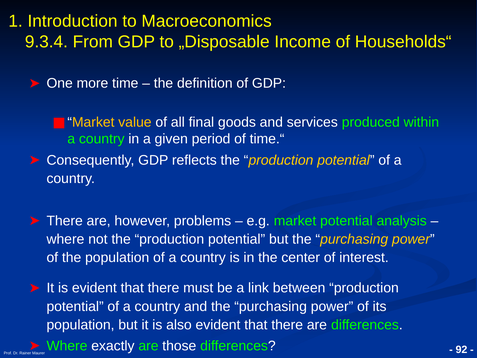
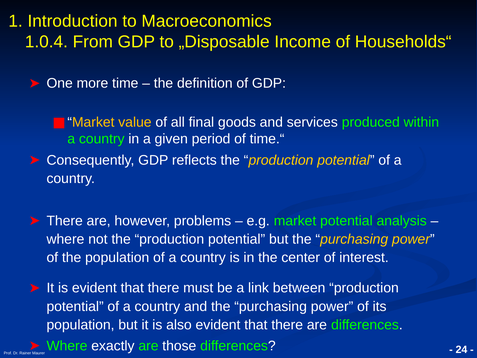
9.3.4: 9.3.4 -> 1.0.4
92: 92 -> 24
